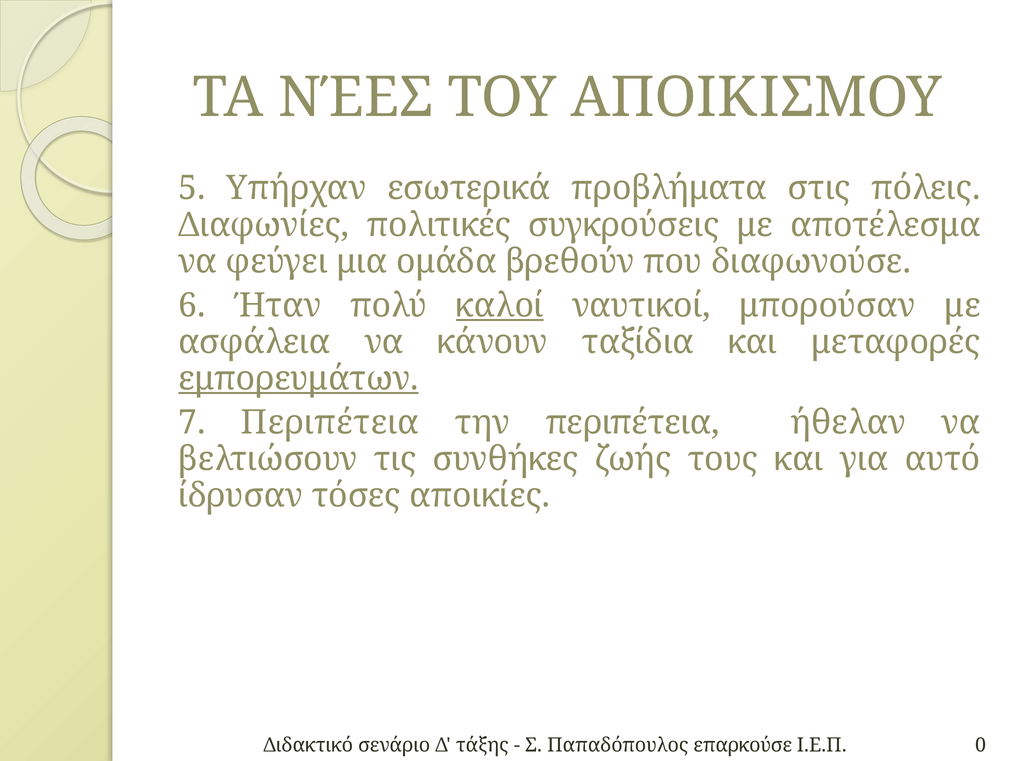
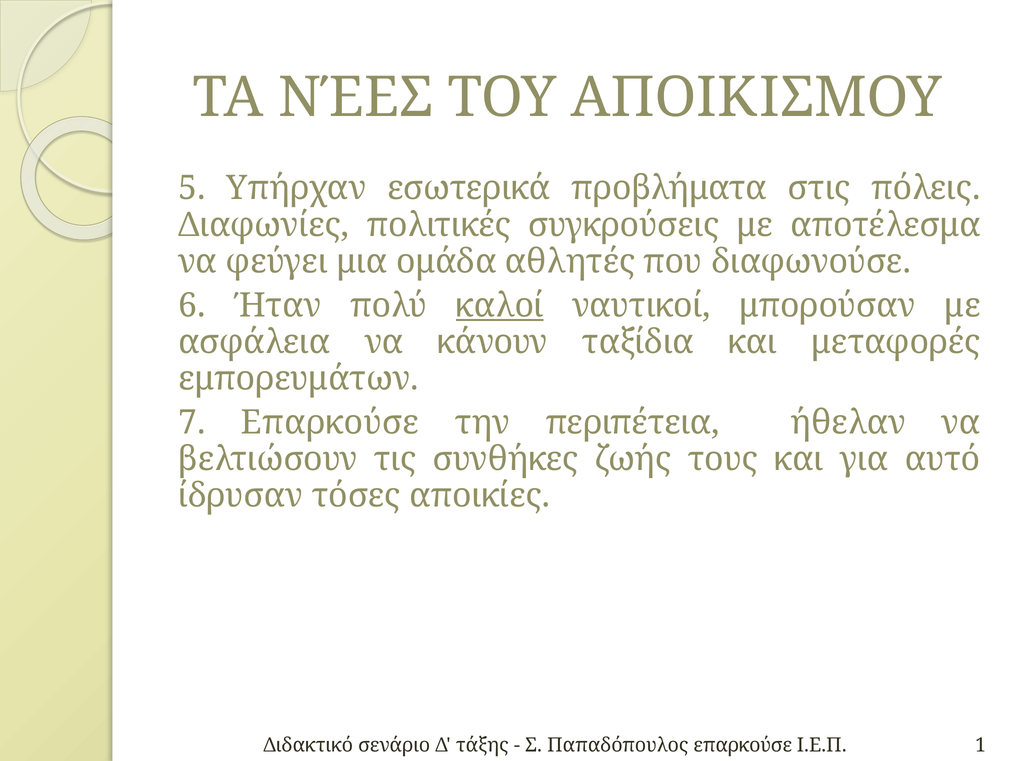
βρεθούν: βρεθούν -> αθλητές
εμπορευμάτων underline: present -> none
7 Περιπέτεια: Περιπέτεια -> Επαρκούσε
0: 0 -> 1
